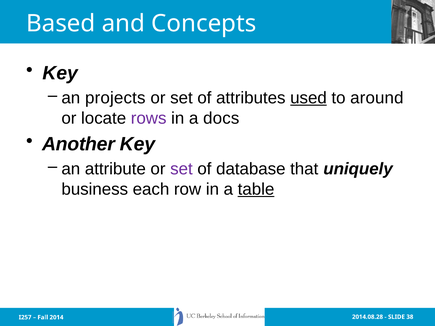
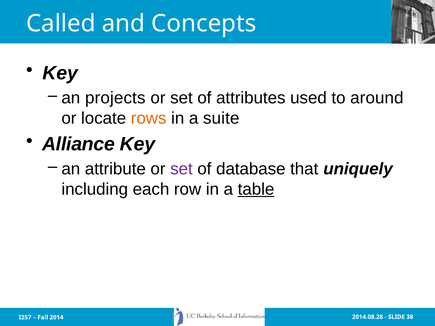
Based: Based -> Called
used underline: present -> none
rows colour: purple -> orange
docs: docs -> suite
Another: Another -> Alliance
business: business -> including
